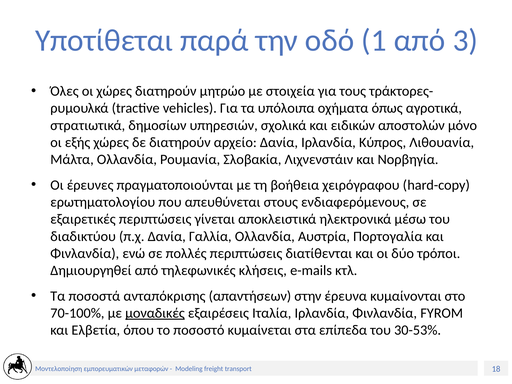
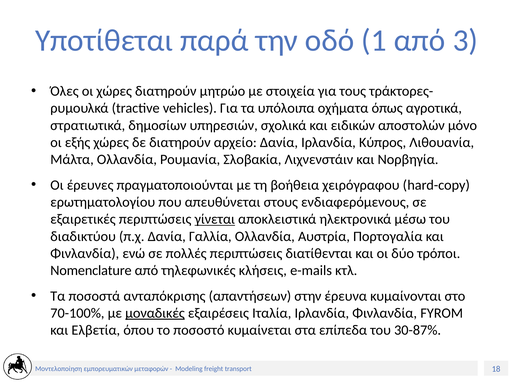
γίνεται underline: none -> present
Δημιουργηθεί: Δημιουργηθεί -> Nomenclature
30-53%: 30-53% -> 30-87%
